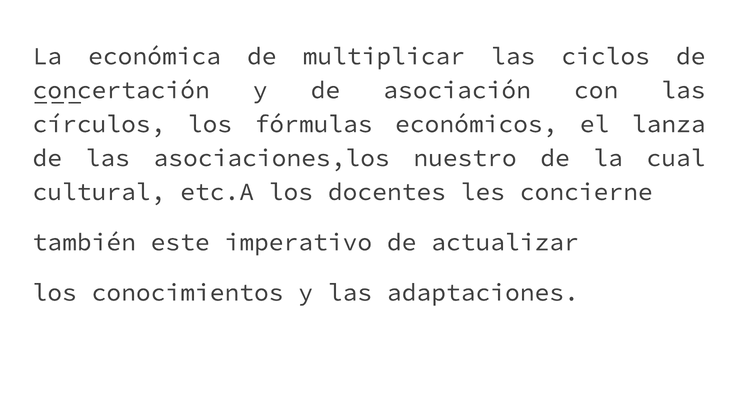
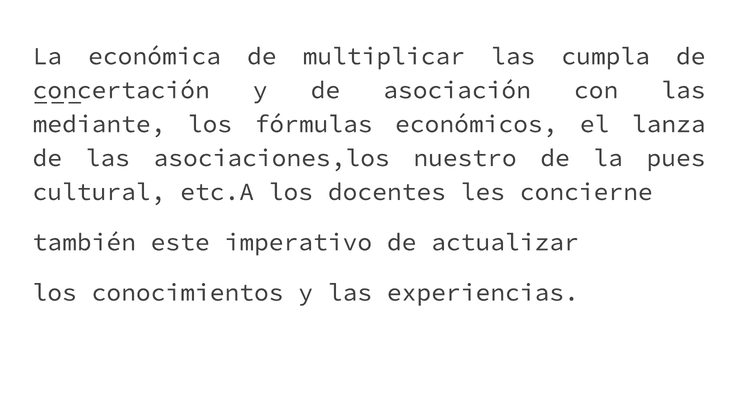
ciclos: ciclos -> cumpla
círculos: círculos -> mediante
cual: cual -> pues
adaptaciones: adaptaciones -> experiencias
